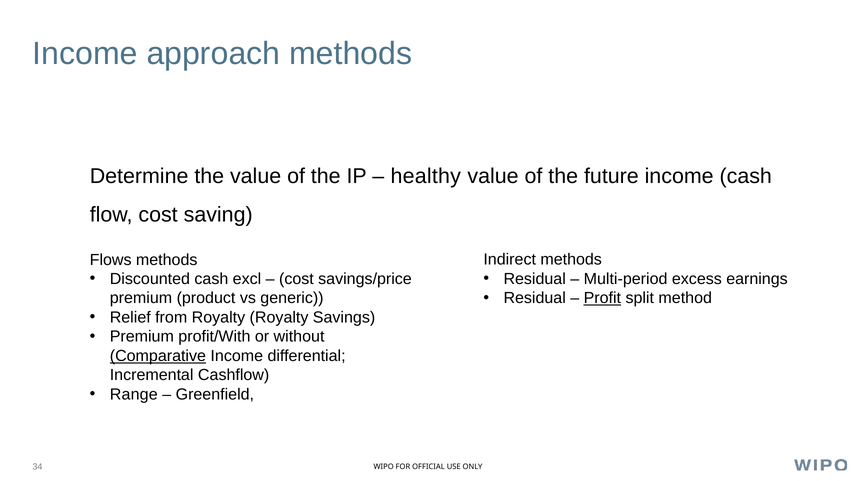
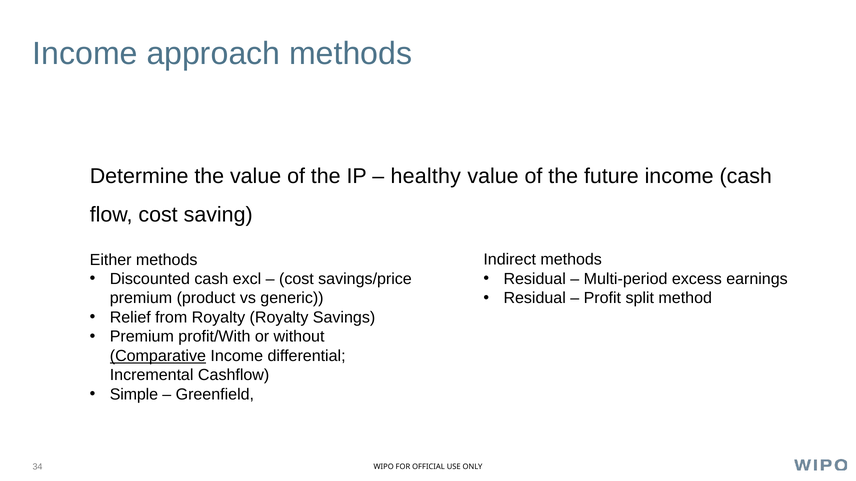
Flows: Flows -> Either
Profit underline: present -> none
Range: Range -> Simple
